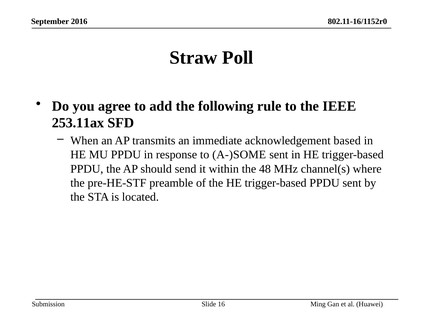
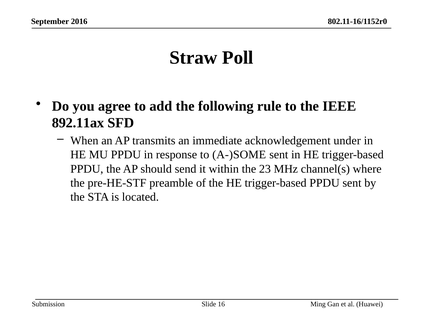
253.11ax: 253.11ax -> 892.11ax
based: based -> under
48: 48 -> 23
